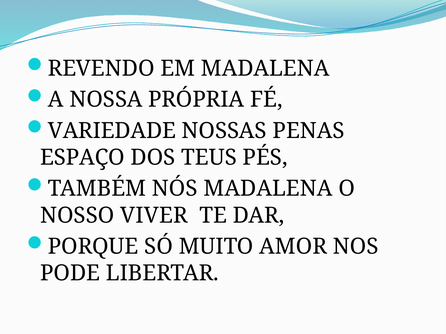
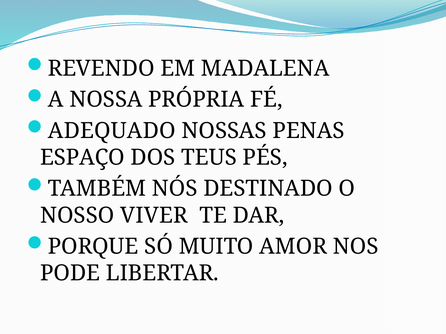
VARIEDADE: VARIEDADE -> ADEQUADO
NÓS MADALENA: MADALENA -> DESTINADO
